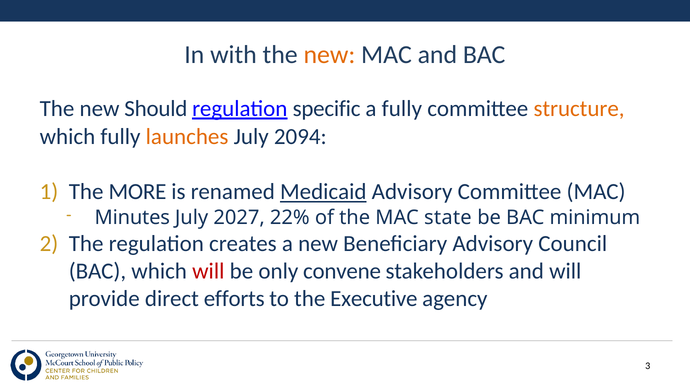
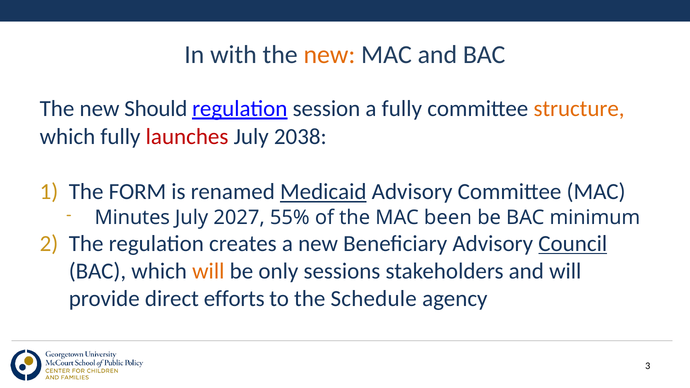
specific: specific -> session
launches colour: orange -> red
2094: 2094 -> 2038
MORE: MORE -> FORM
22%: 22% -> 55%
state: state -> been
Council underline: none -> present
will at (208, 271) colour: red -> orange
convene: convene -> sessions
Executive: Executive -> Schedule
